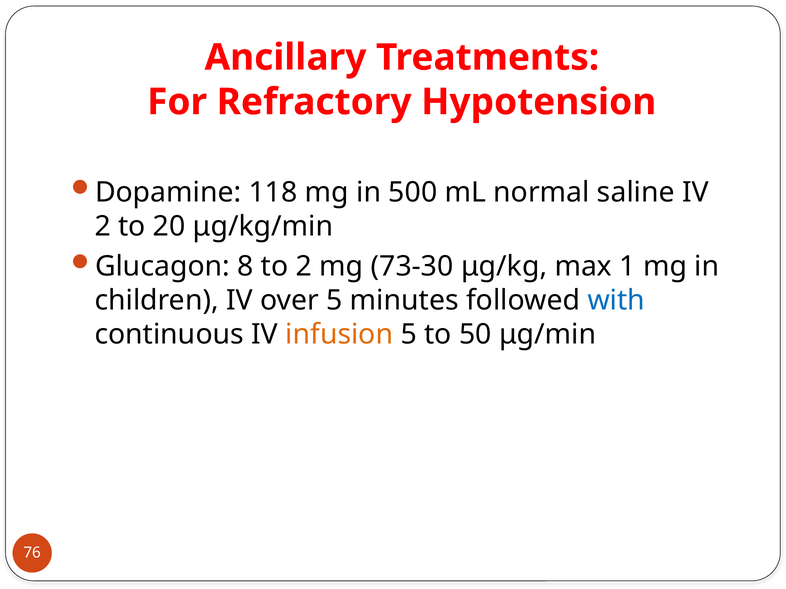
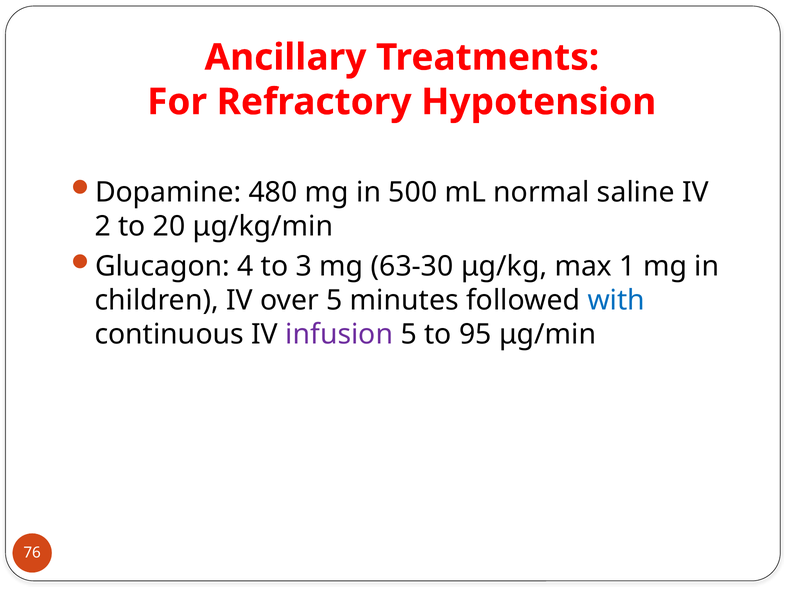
118: 118 -> 480
8: 8 -> 4
to 2: 2 -> 3
73-30: 73-30 -> 63-30
infusion colour: orange -> purple
50: 50 -> 95
